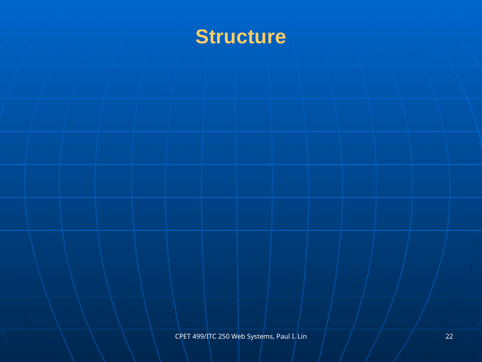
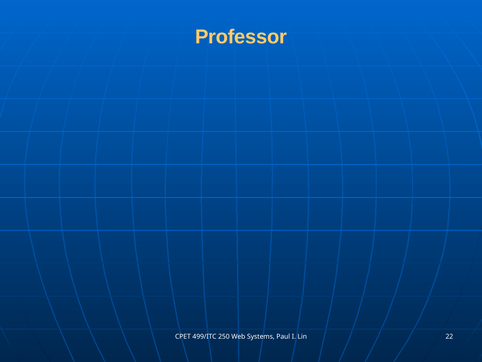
Structure: Structure -> Professor
